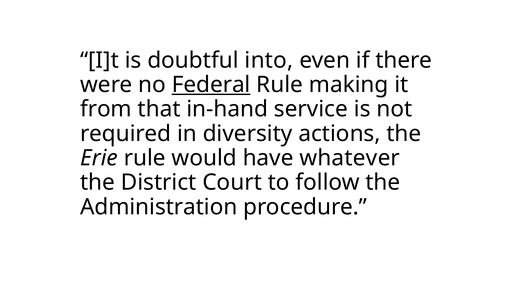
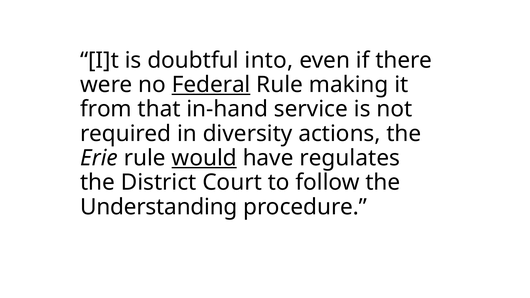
would underline: none -> present
whatever: whatever -> regulates
Administration: Administration -> Understanding
